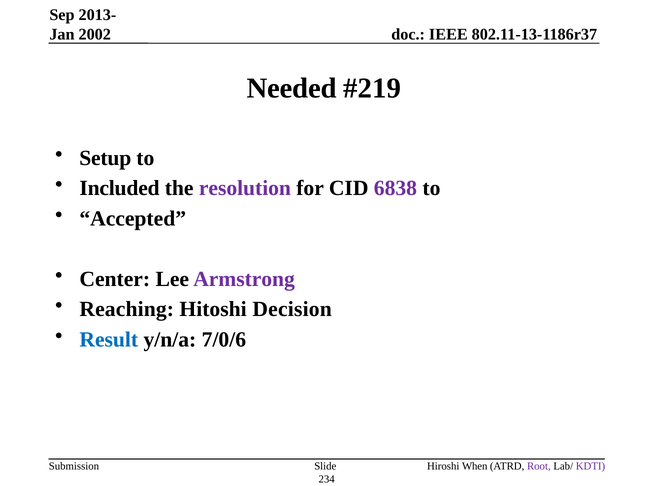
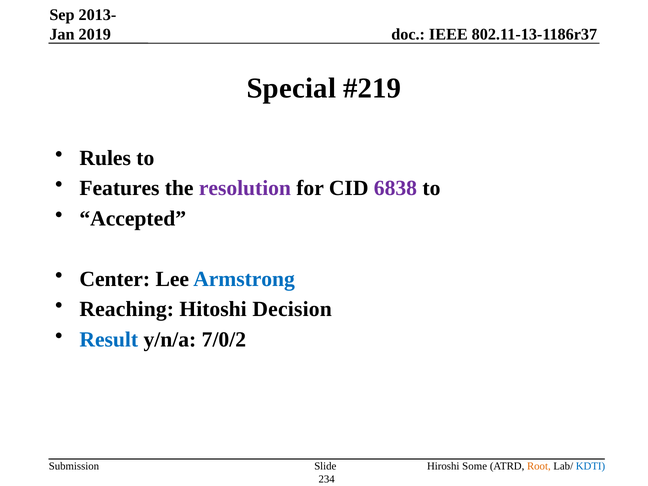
2002: 2002 -> 2019
Needed: Needed -> Special
Setup: Setup -> Rules
Included: Included -> Features
Armstrong colour: purple -> blue
7/0/6: 7/0/6 -> 7/0/2
When: When -> Some
Root colour: purple -> orange
KDTI colour: purple -> blue
